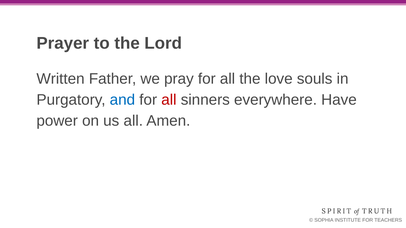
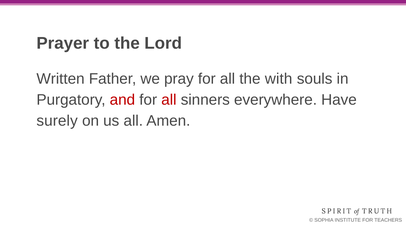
love: love -> with
and colour: blue -> red
power: power -> surely
